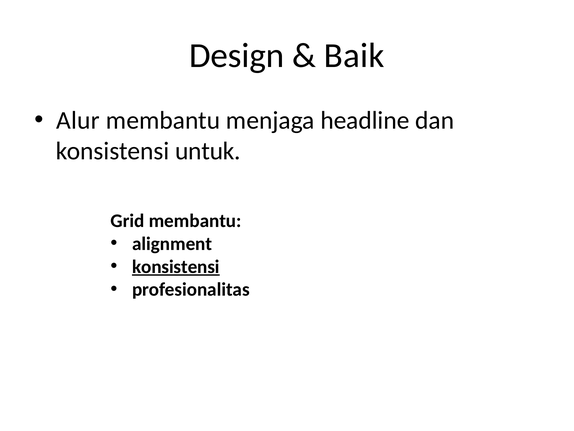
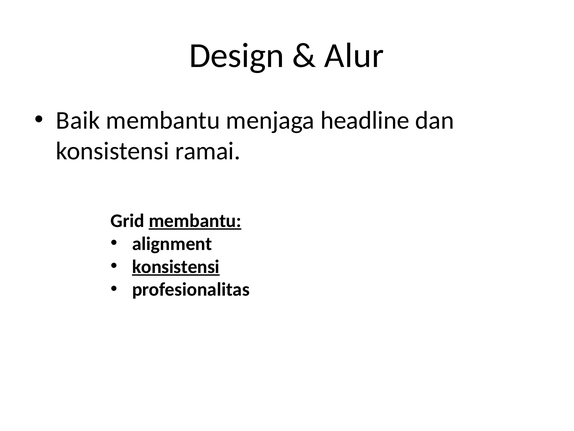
Baik: Baik -> Alur
Alur: Alur -> Baik
untuk: untuk -> ramai
membantu at (195, 220) underline: none -> present
